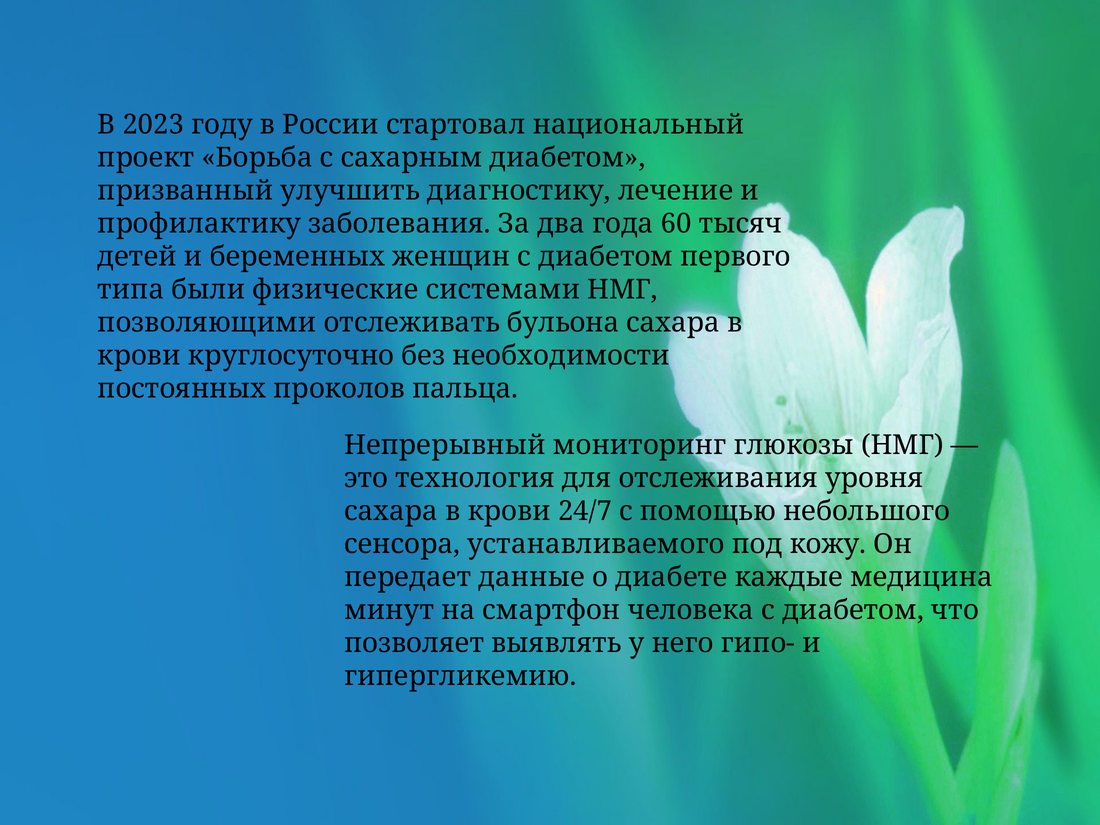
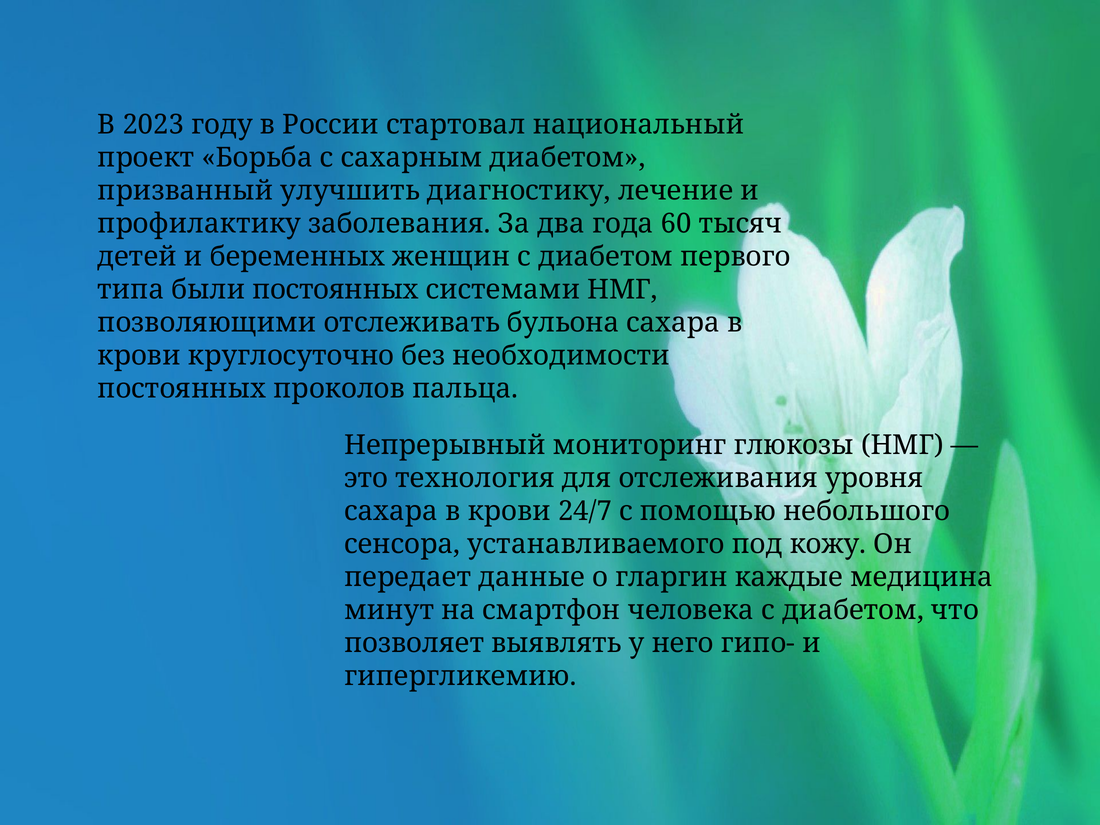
были физические: физические -> постоянных
диабете: диабете -> гларгин
